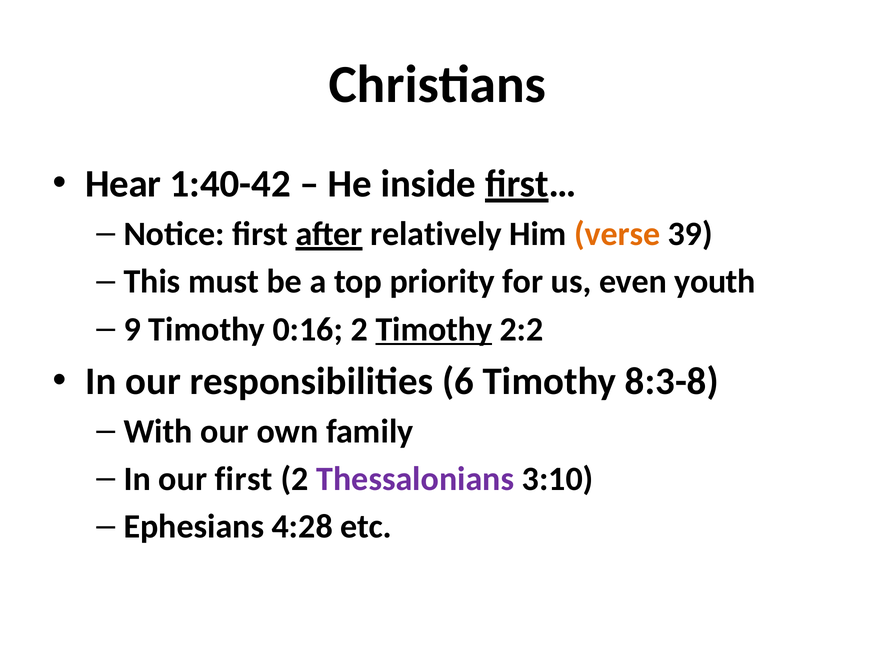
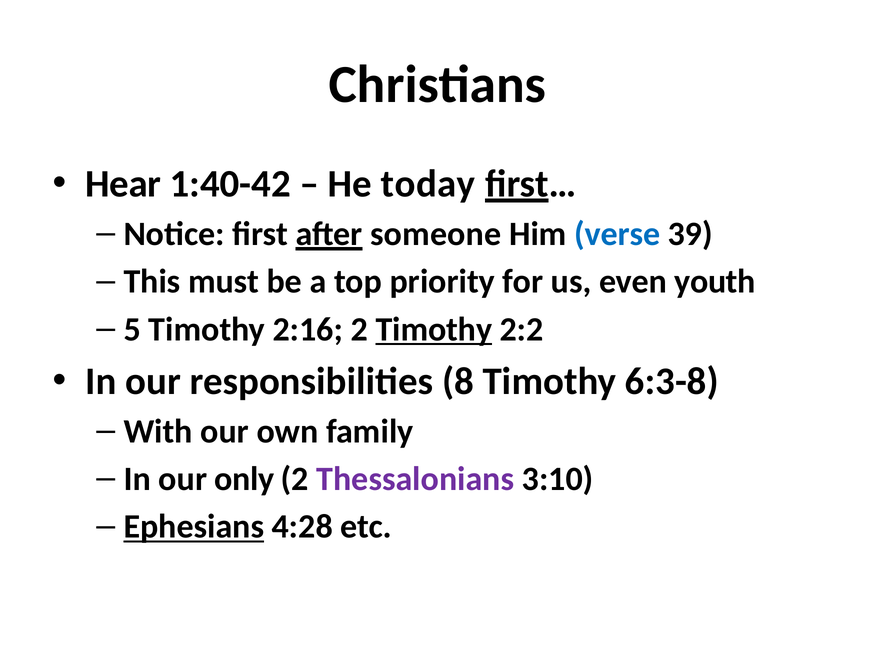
inside: inside -> today
relatively: relatively -> someone
verse colour: orange -> blue
9: 9 -> 5
0:16: 0:16 -> 2:16
6: 6 -> 8
8:3-8: 8:3-8 -> 6:3-8
our first: first -> only
Ephesians underline: none -> present
